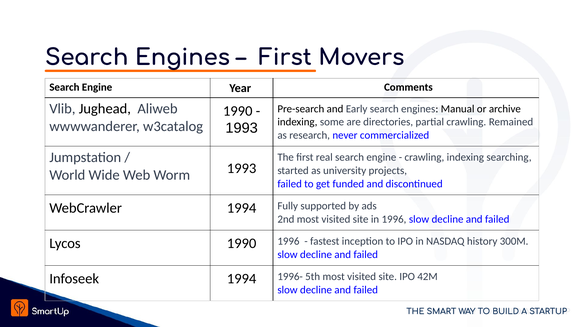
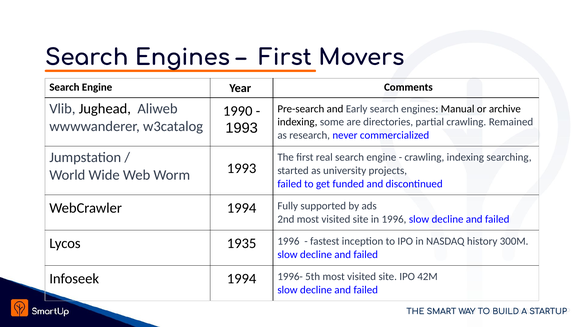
Lycos 1990: 1990 -> 1935
